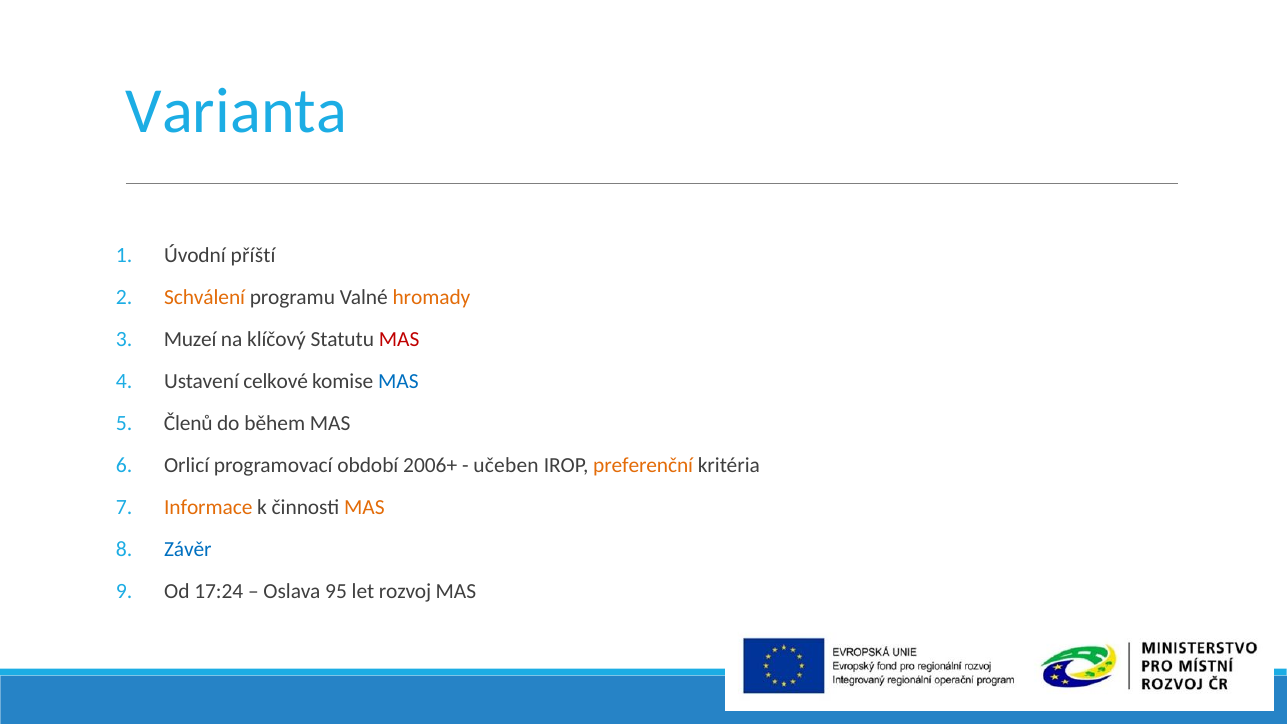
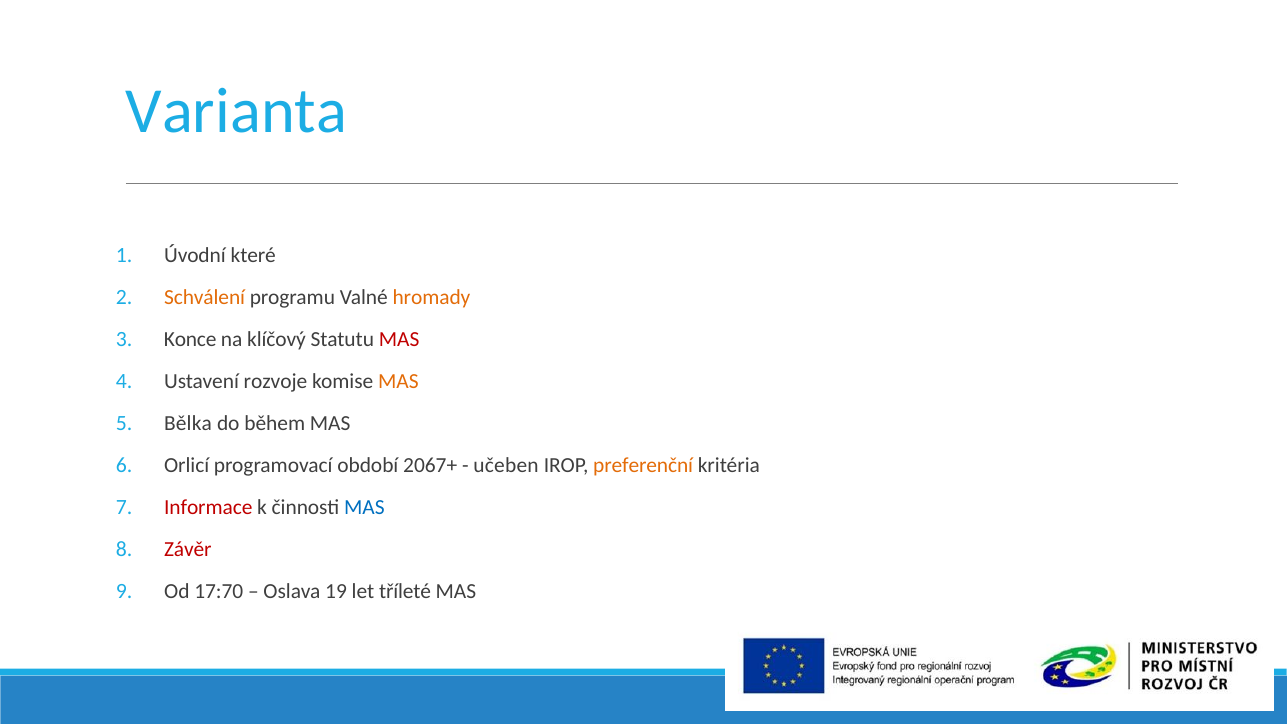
příští: příští -> které
Muzeí: Muzeí -> Konce
celkové: celkové -> rozvoje
MAS at (398, 381) colour: blue -> orange
Členů: Členů -> Bělka
2006+: 2006+ -> 2067+
Informace colour: orange -> red
MAS at (364, 507) colour: orange -> blue
Závěr colour: blue -> red
17:24: 17:24 -> 17:70
95: 95 -> 19
rozvoj: rozvoj -> tříleté
